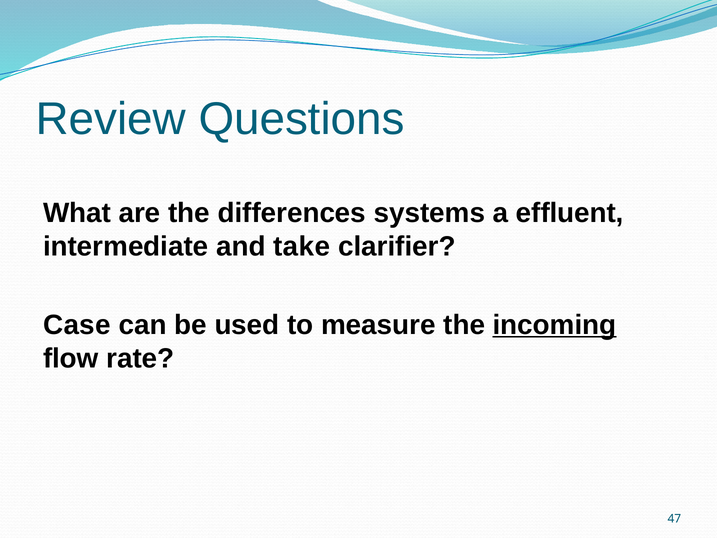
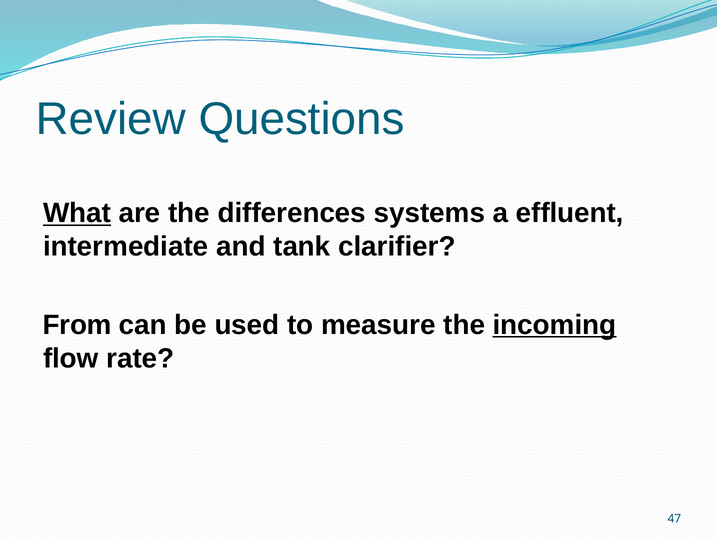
What underline: none -> present
take: take -> tank
Case: Case -> From
